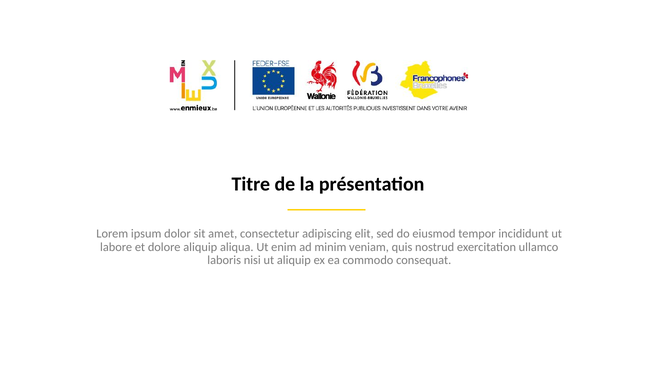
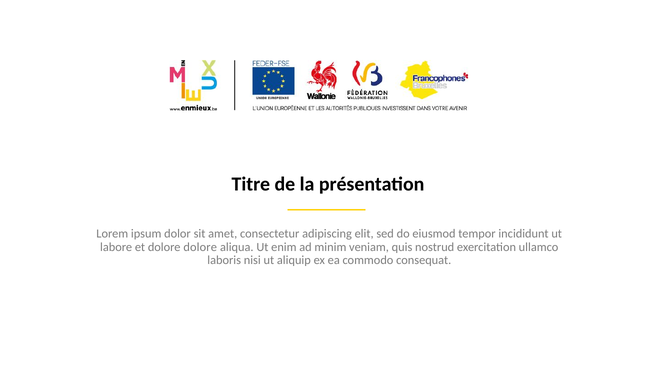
dolore aliquip: aliquip -> dolore
